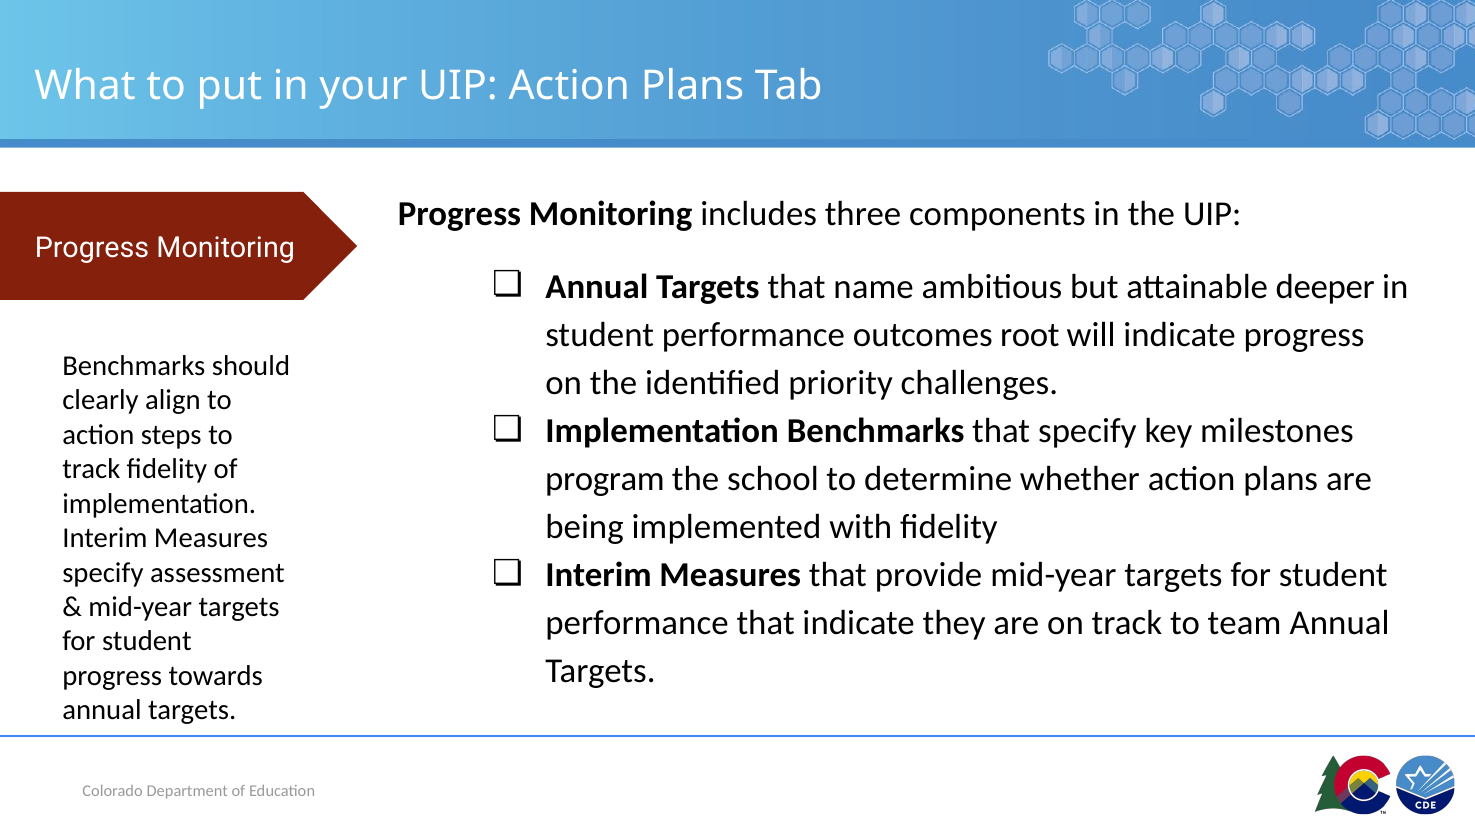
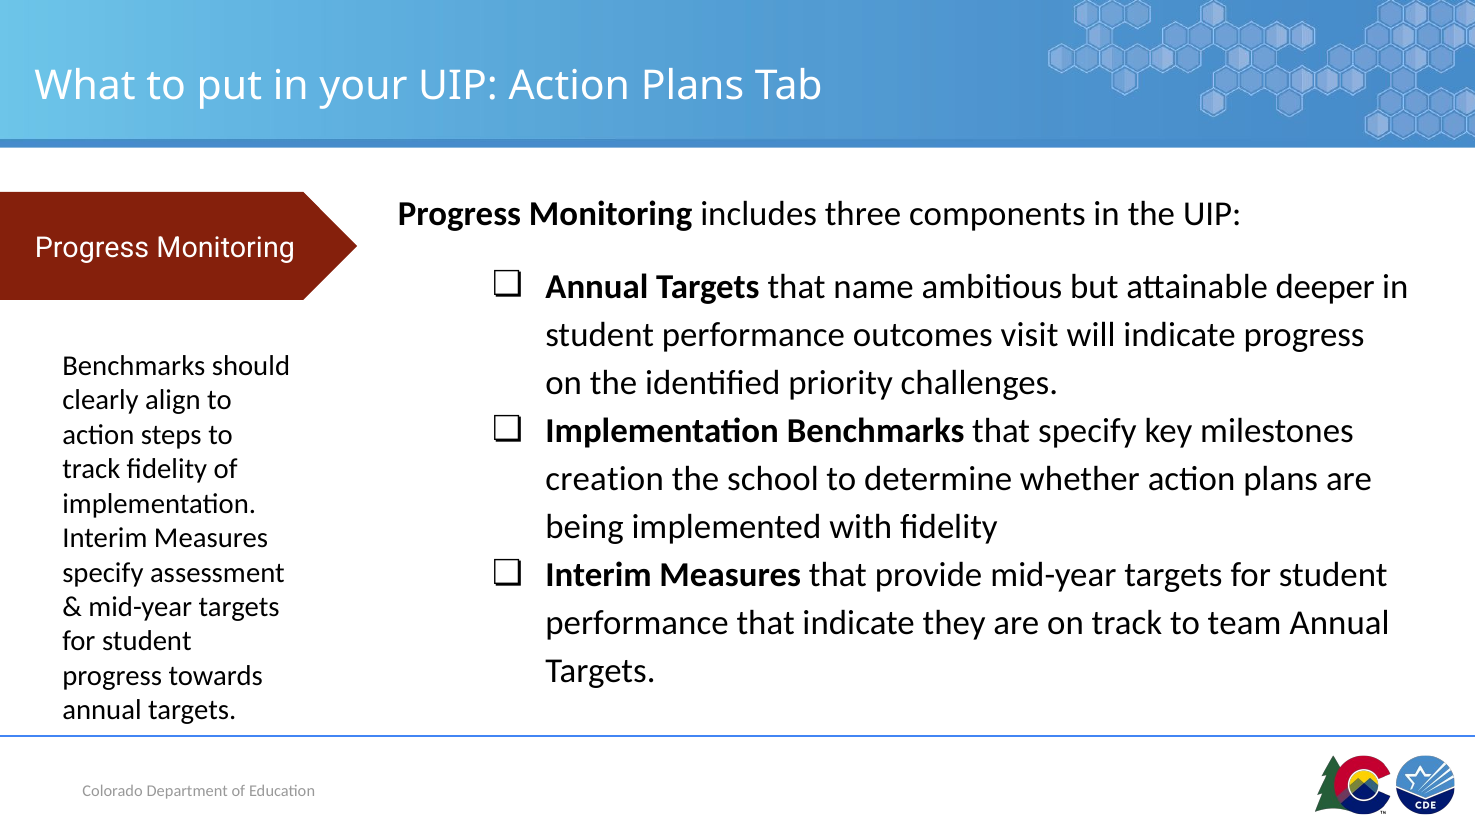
root: root -> visit
program: program -> creation
